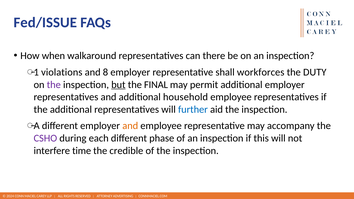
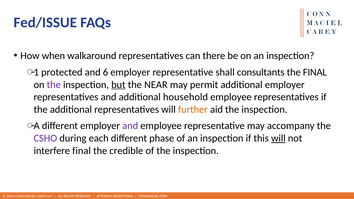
violations: violations -> protected
8: 8 -> 6
workforces: workforces -> consultants
the DUTY: DUTY -> FINAL
FINAL: FINAL -> NEAR
further colour: blue -> orange
and at (130, 126) colour: orange -> purple
will at (278, 138) underline: none -> present
interfere time: time -> final
